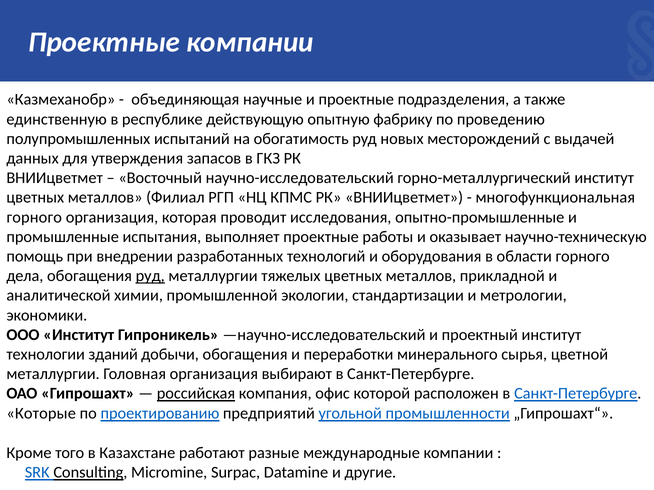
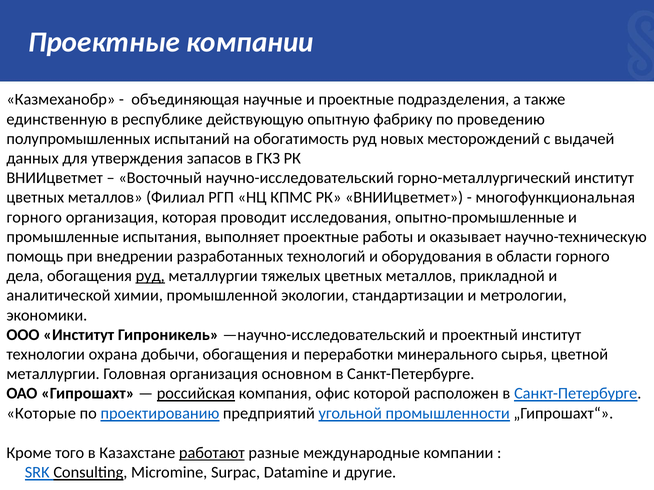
зданий: зданий -> охрана
выбирают: выбирают -> основном
работают underline: none -> present
